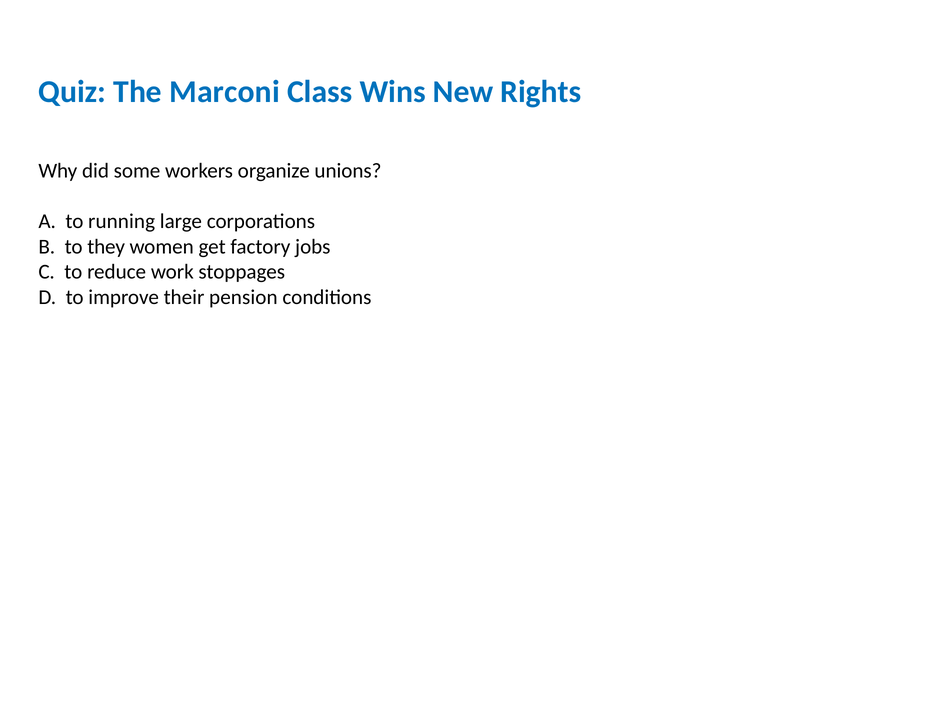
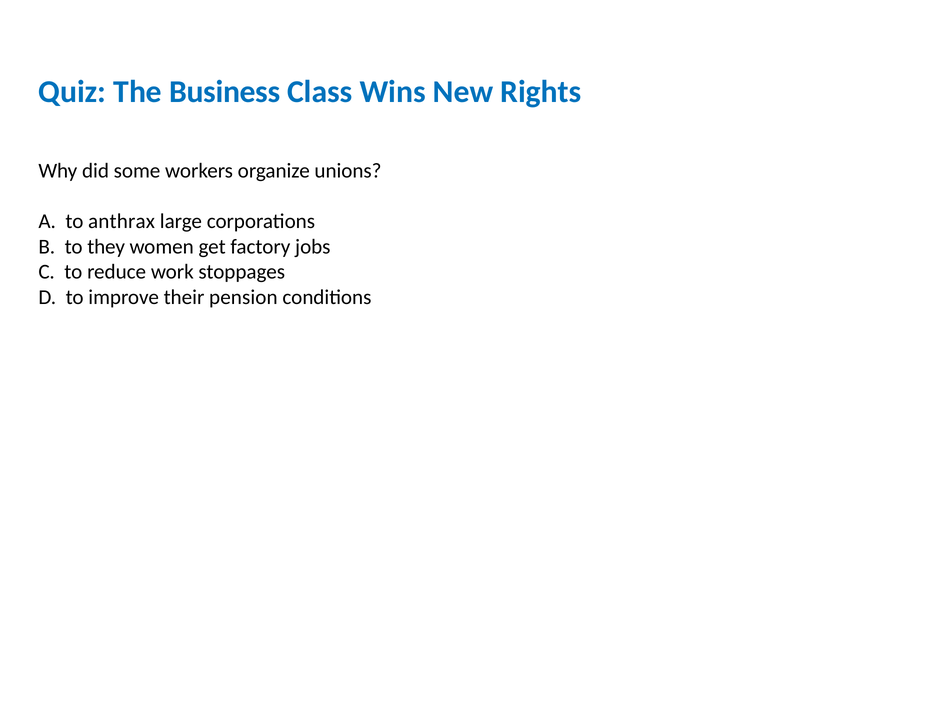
Marconi: Marconi -> Business
running: running -> anthrax
